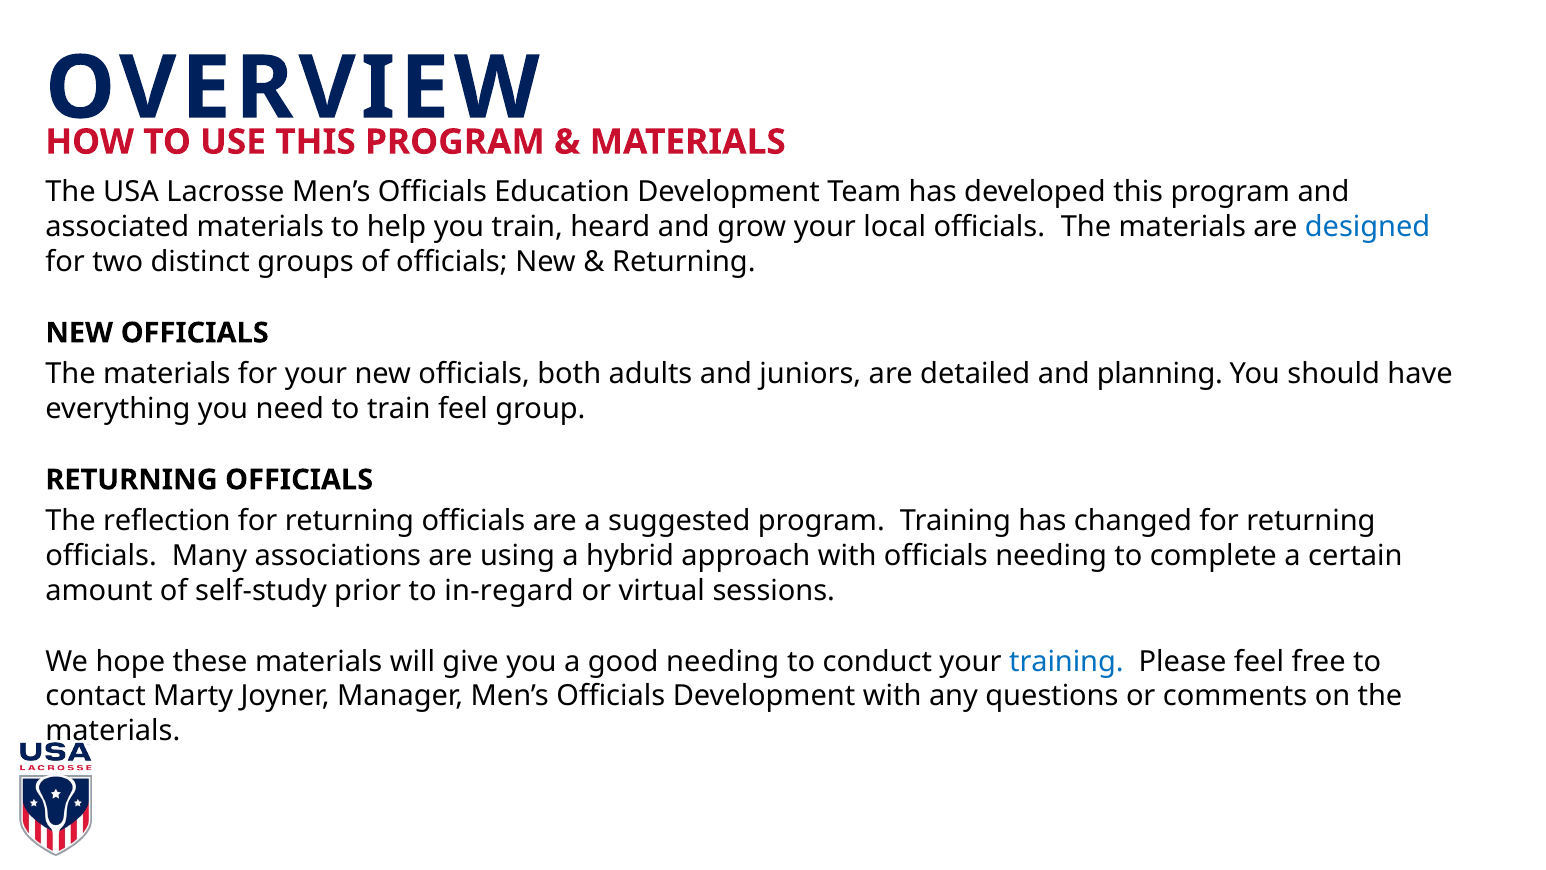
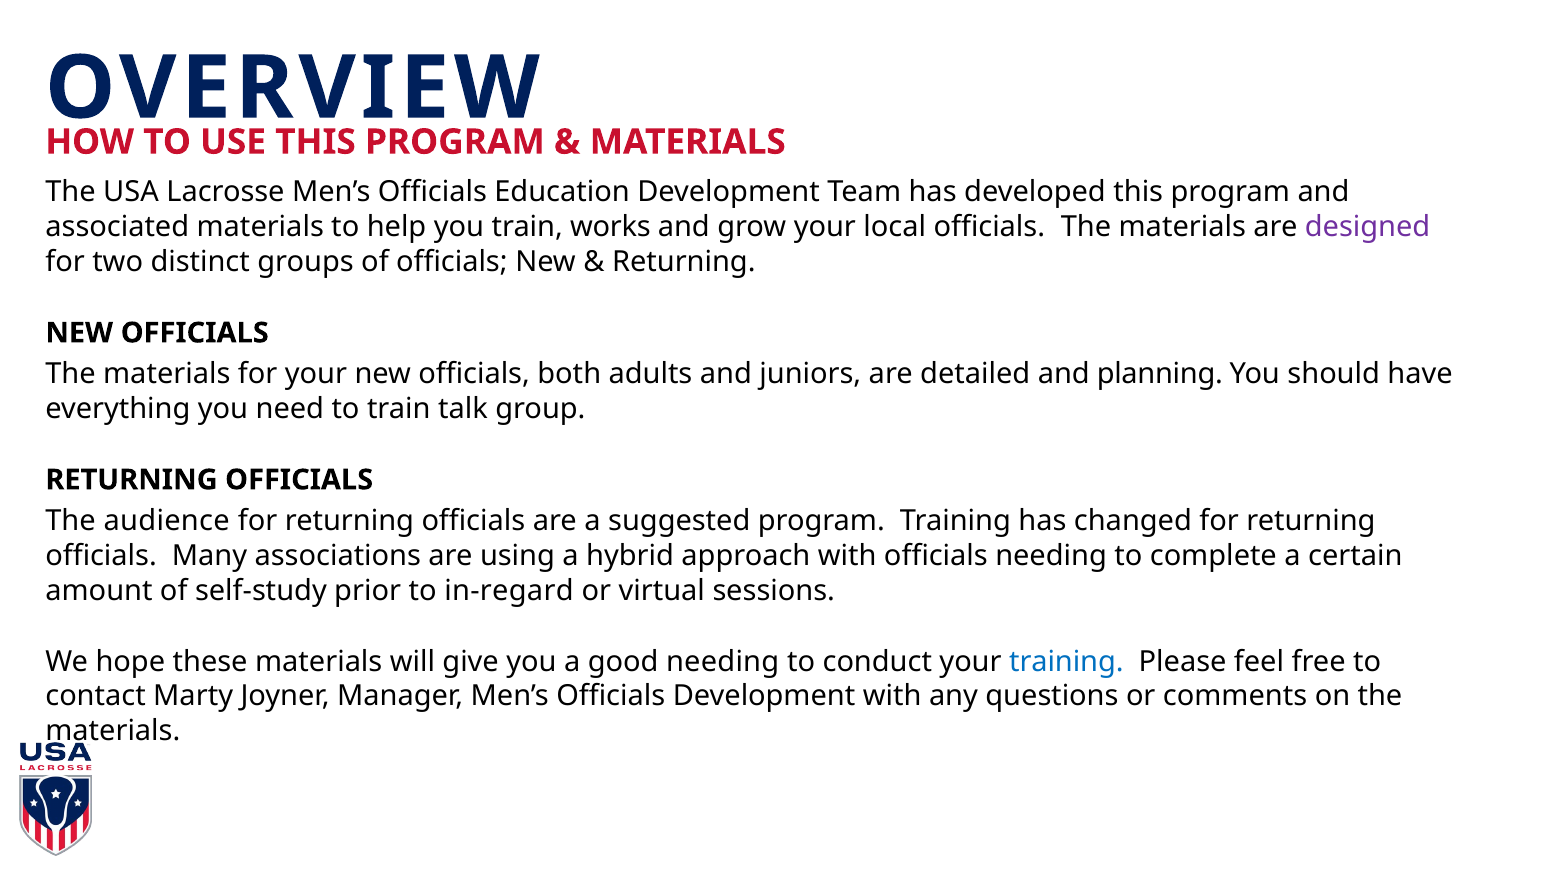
heard: heard -> works
designed colour: blue -> purple
train feel: feel -> talk
reflection: reflection -> audience
